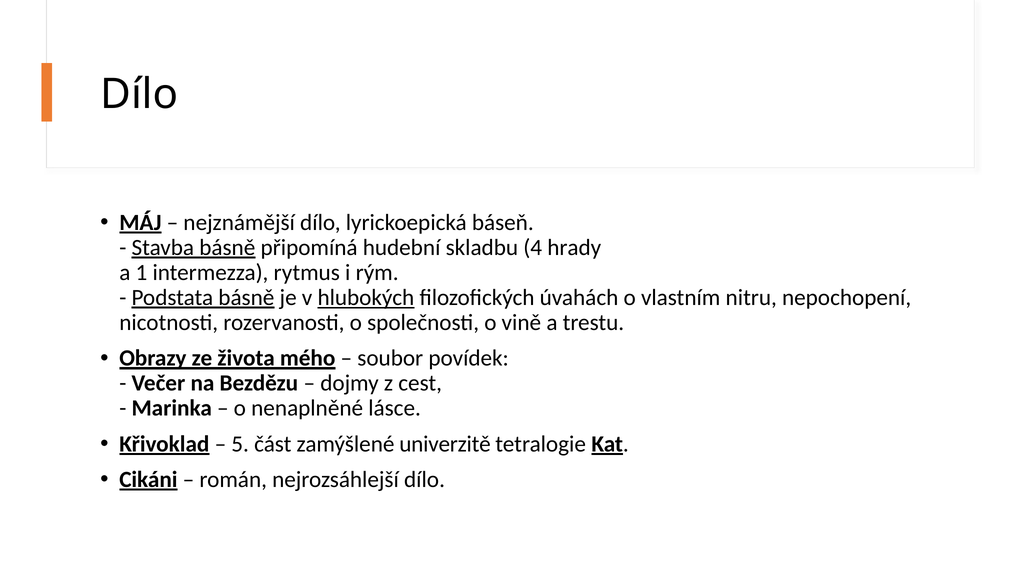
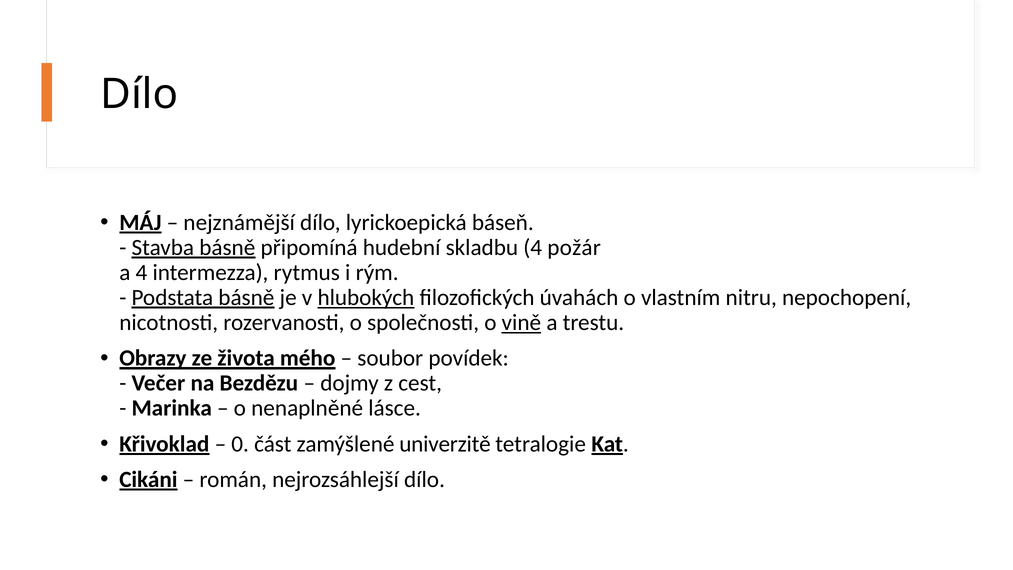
hrady: hrady -> požár
a 1: 1 -> 4
vině underline: none -> present
5: 5 -> 0
